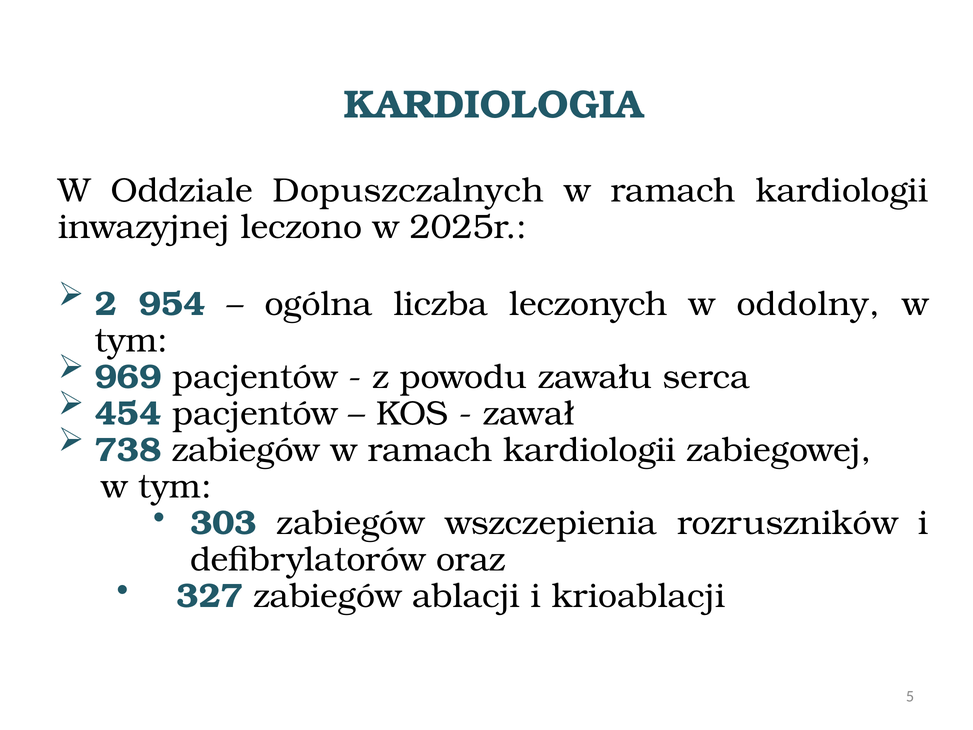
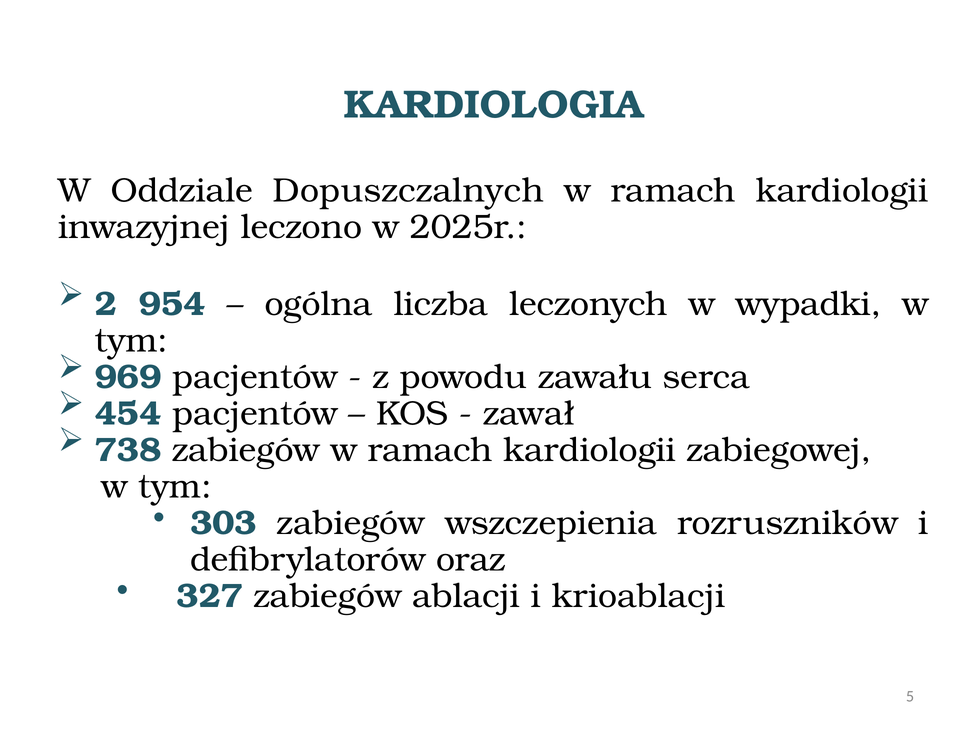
oddolny: oddolny -> wypadki
